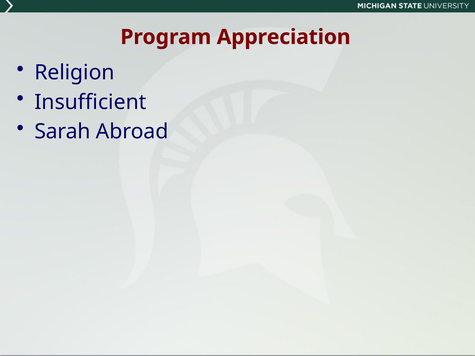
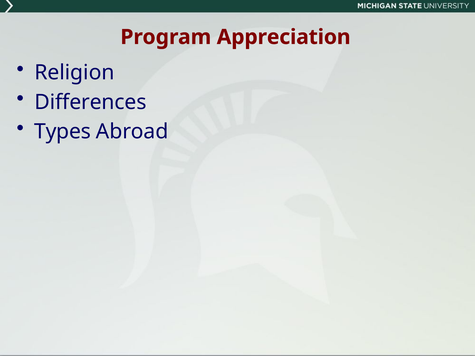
Insufficient: Insufficient -> Differences
Sarah: Sarah -> Types
